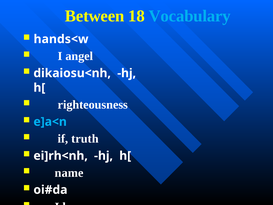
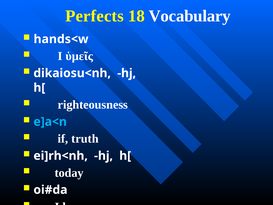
Between: Between -> Perfects
Vocabulary colour: light blue -> white
angel: angel -> ὑμεῖς
name: name -> today
